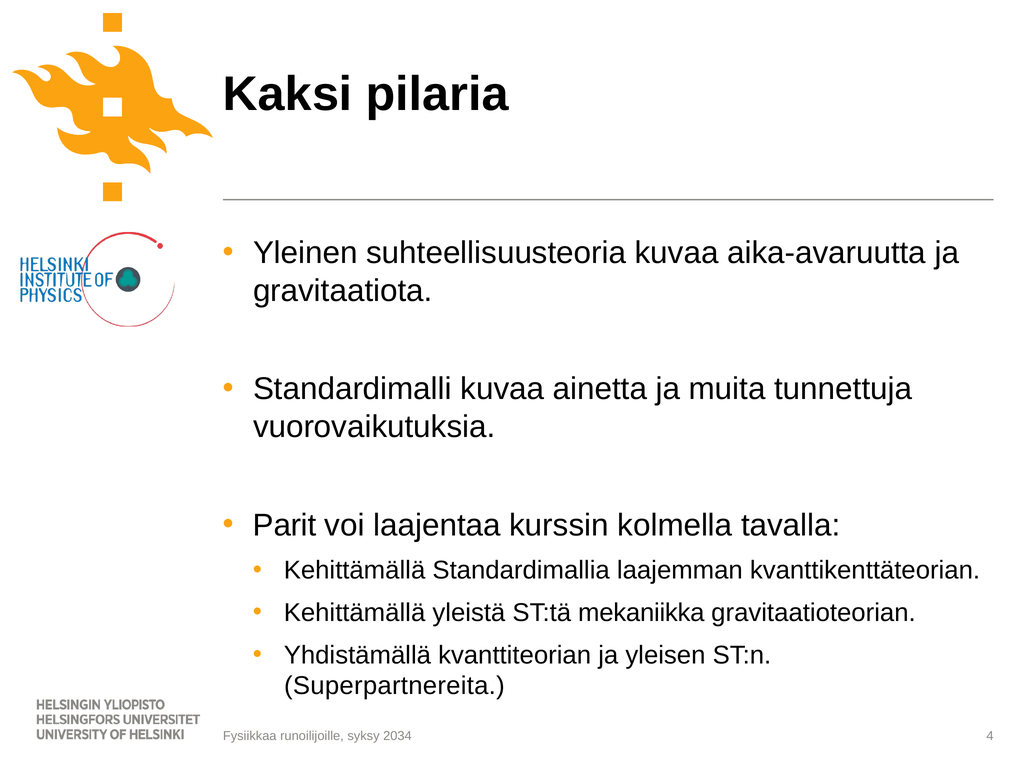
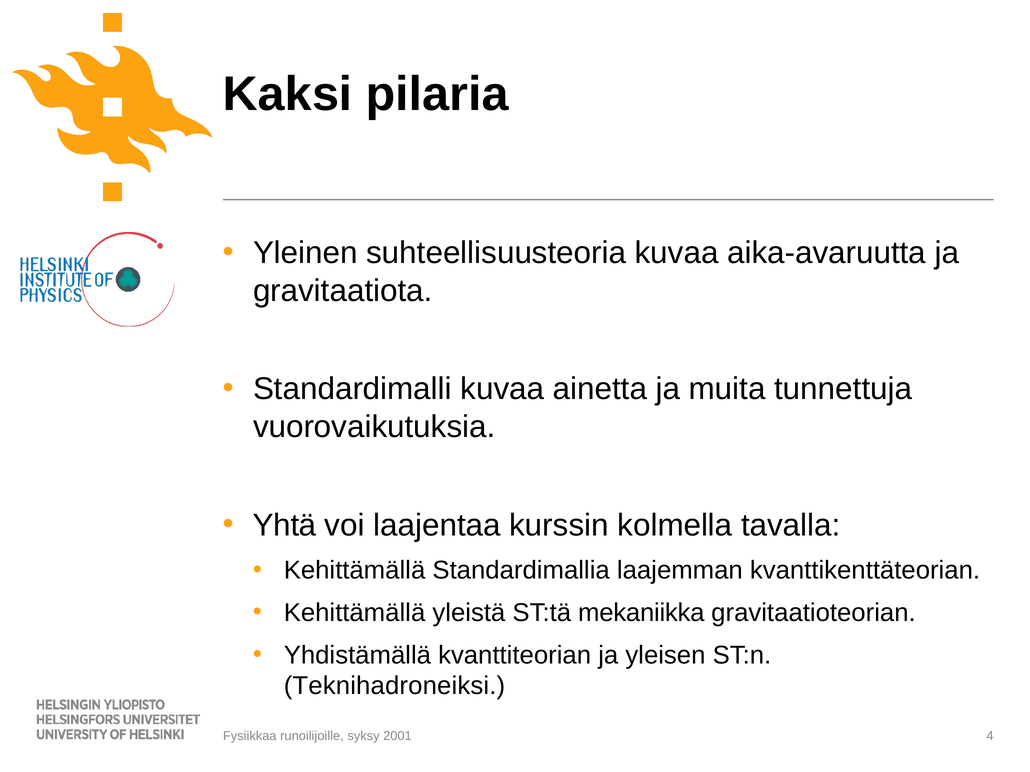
Parit: Parit -> Yhtä
Superpartnereita: Superpartnereita -> Teknihadroneiksi
2034: 2034 -> 2001
